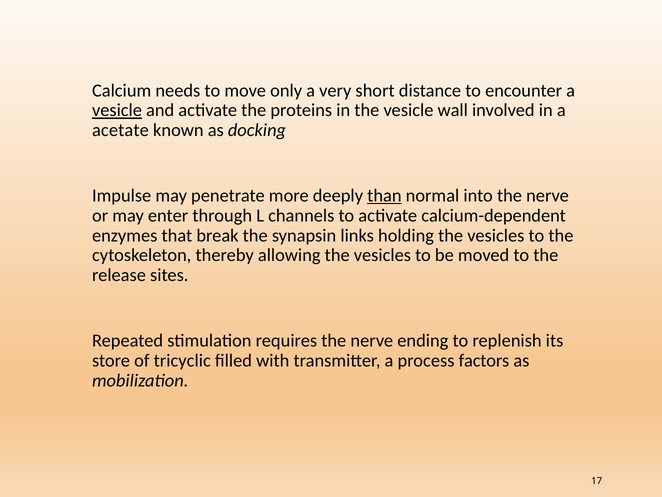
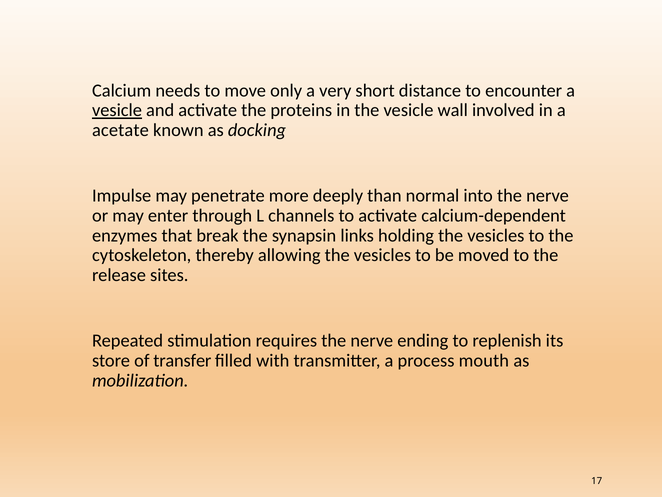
than underline: present -> none
tricyclic: tricyclic -> transfer
factors: factors -> mouth
